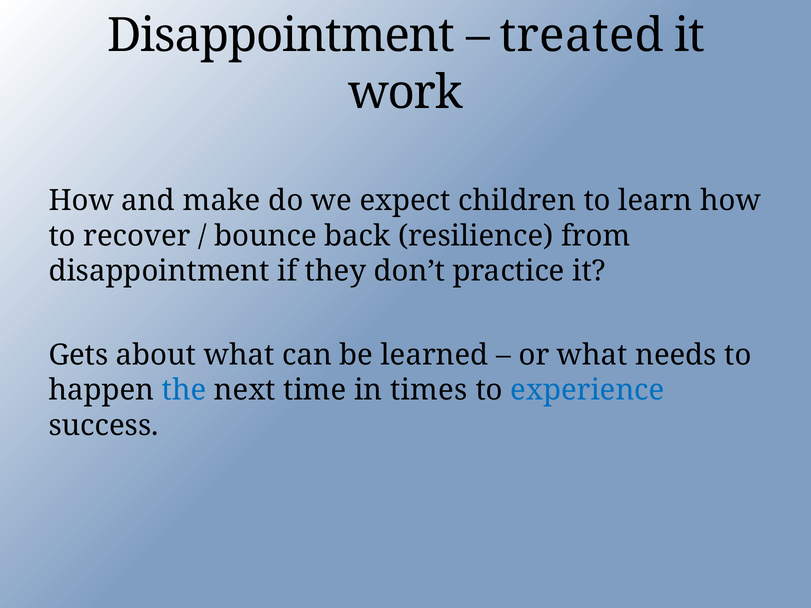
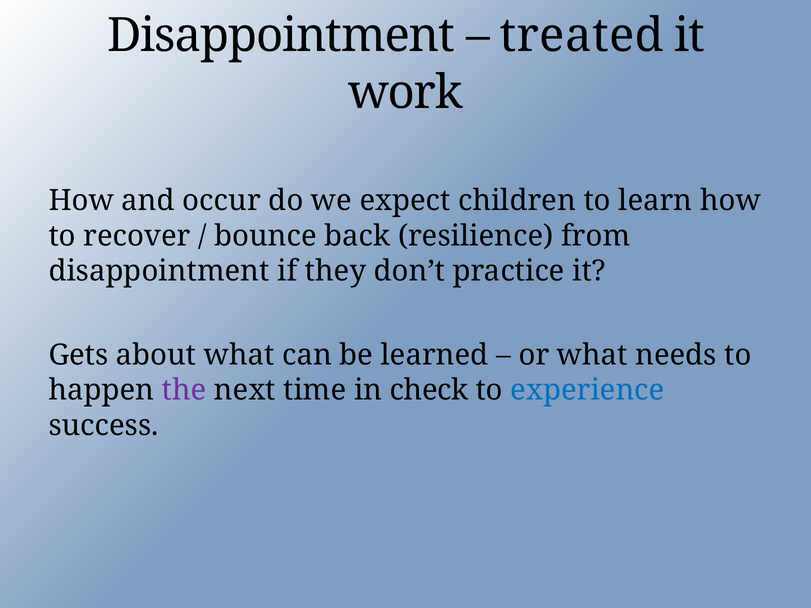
make: make -> occur
the colour: blue -> purple
times: times -> check
